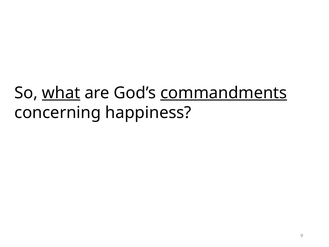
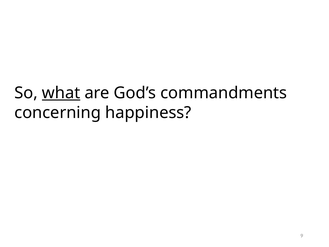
commandments underline: present -> none
